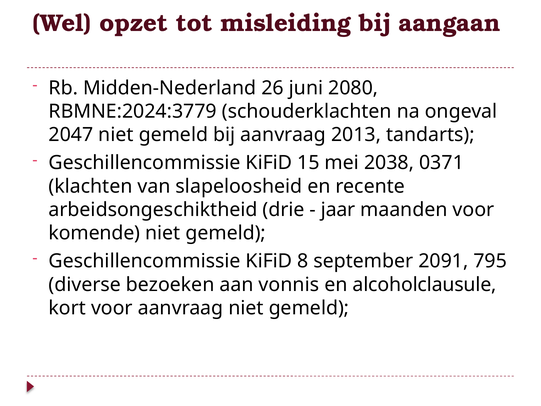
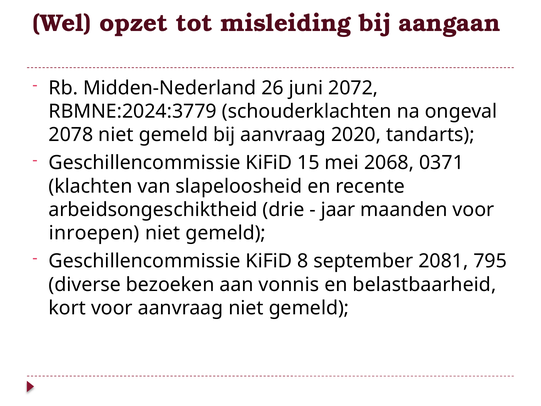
2080: 2080 -> 2072
2047: 2047 -> 2078
2013: 2013 -> 2020
2038: 2038 -> 2068
komende: komende -> inroepen
2091: 2091 -> 2081
alcoholclausule: alcoholclausule -> belastbaarheid
